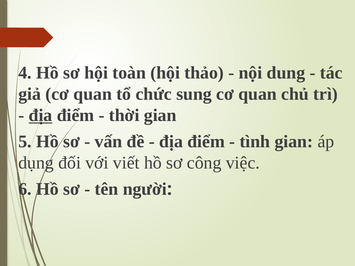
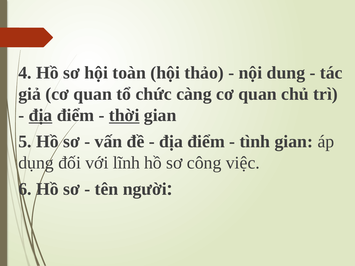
sung: sung -> càng
thời underline: none -> present
viết: viết -> lĩnh
